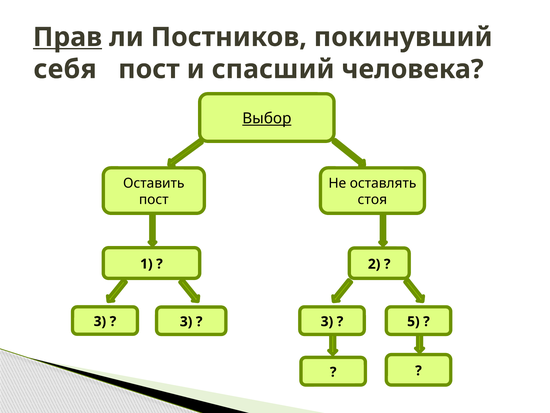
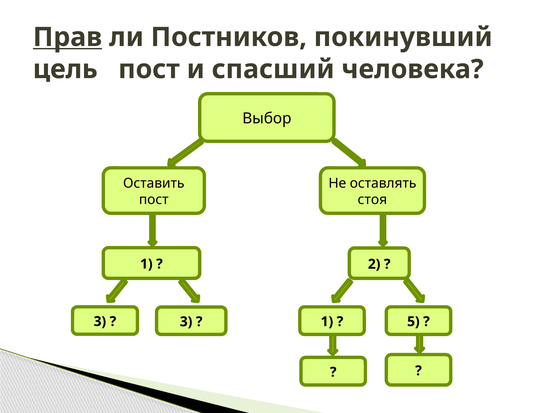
себя: себя -> цель
Выбор underline: present -> none
3 at (327, 321): 3 -> 1
